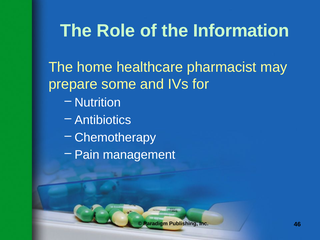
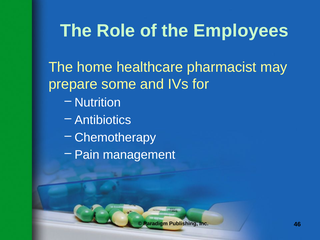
Information: Information -> Employees
